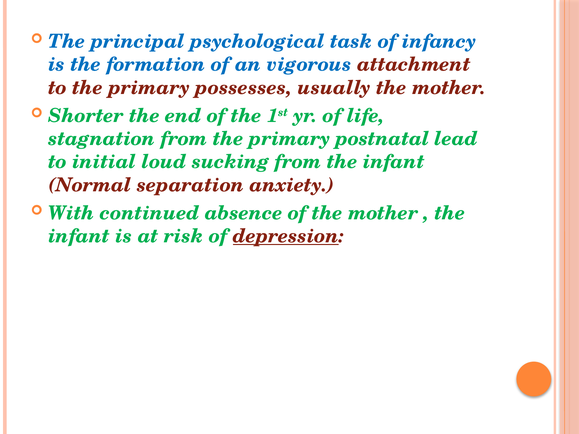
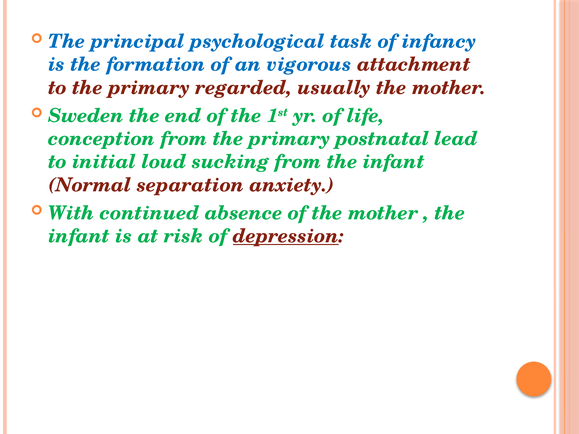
possesses: possesses -> regarded
Shorter: Shorter -> Sweden
stagnation: stagnation -> conception
